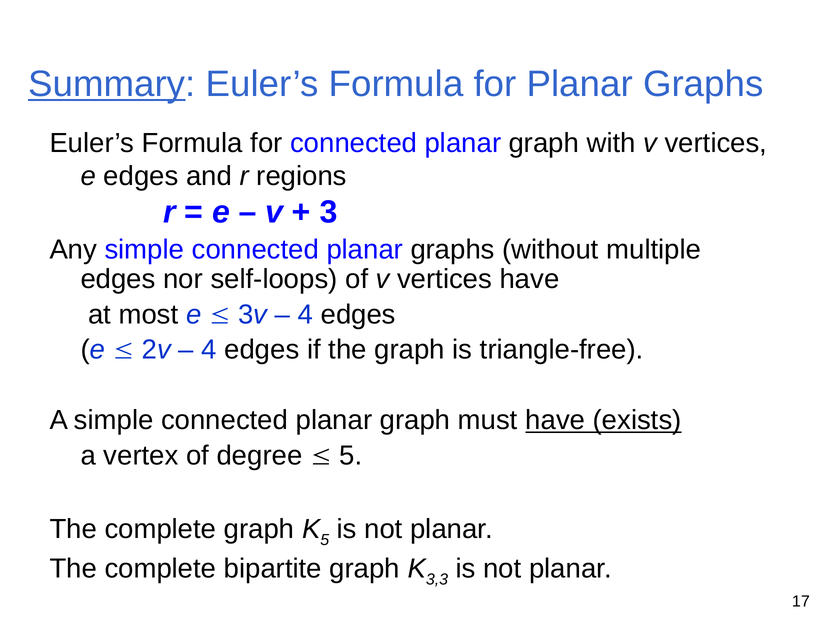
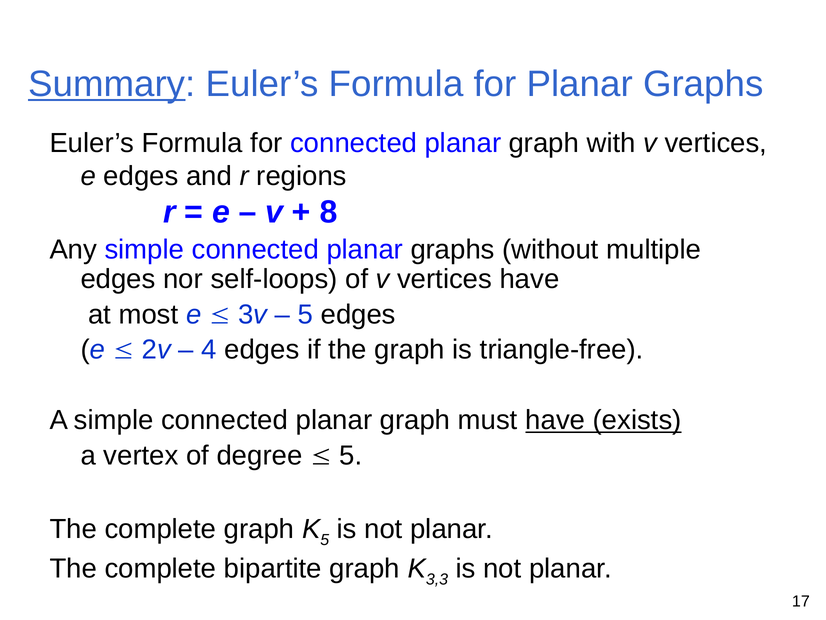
3: 3 -> 8
4 at (305, 314): 4 -> 5
